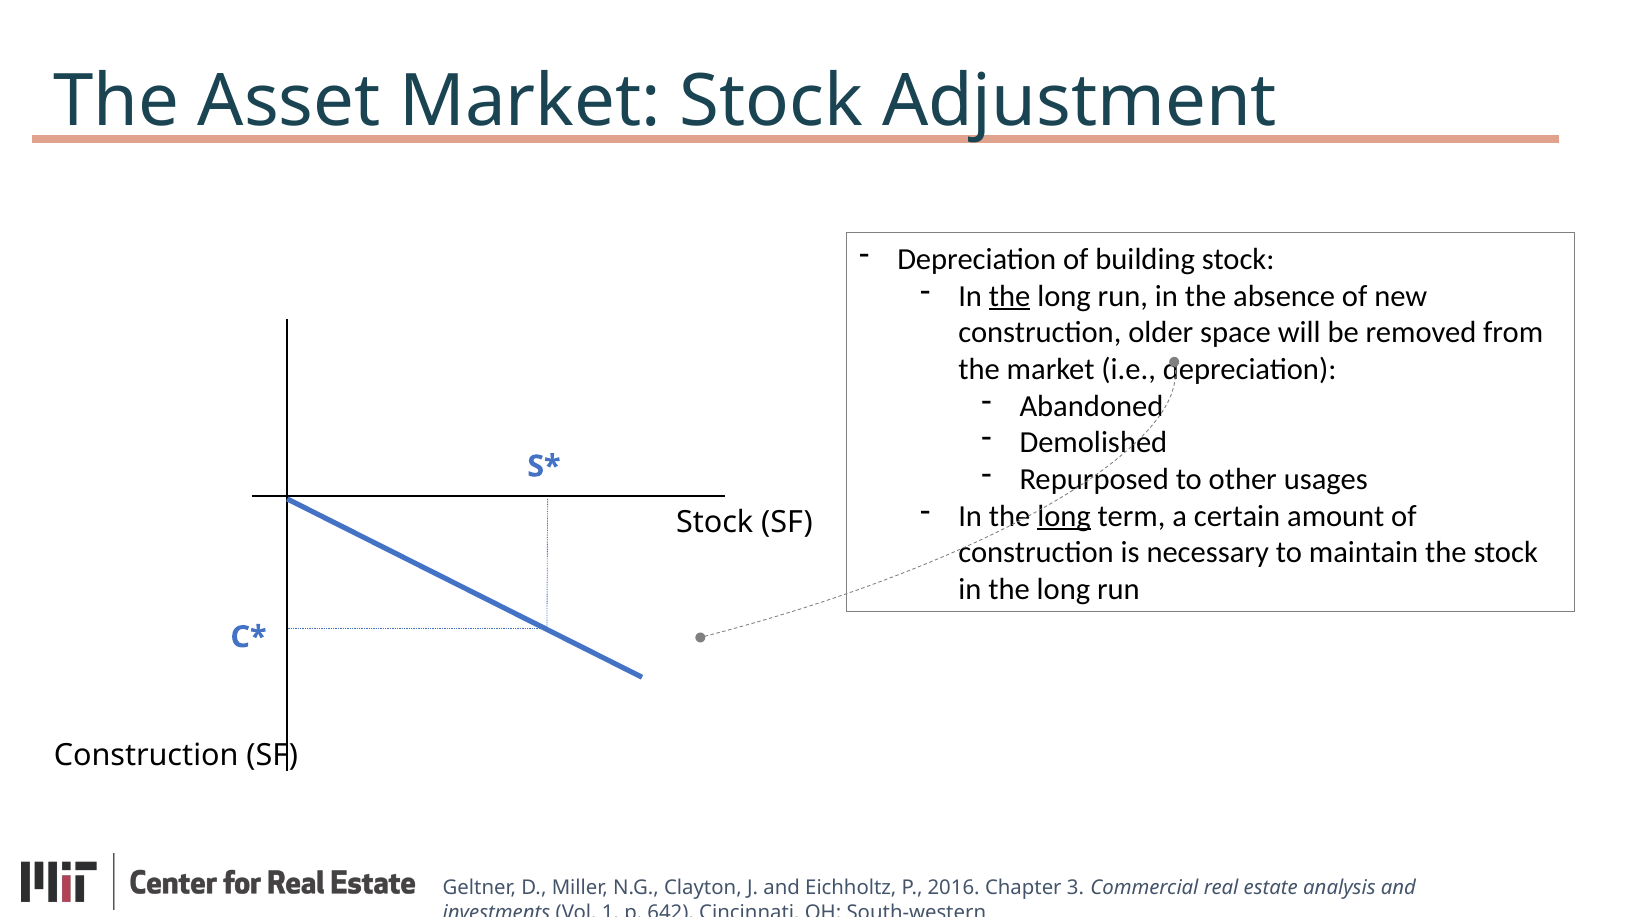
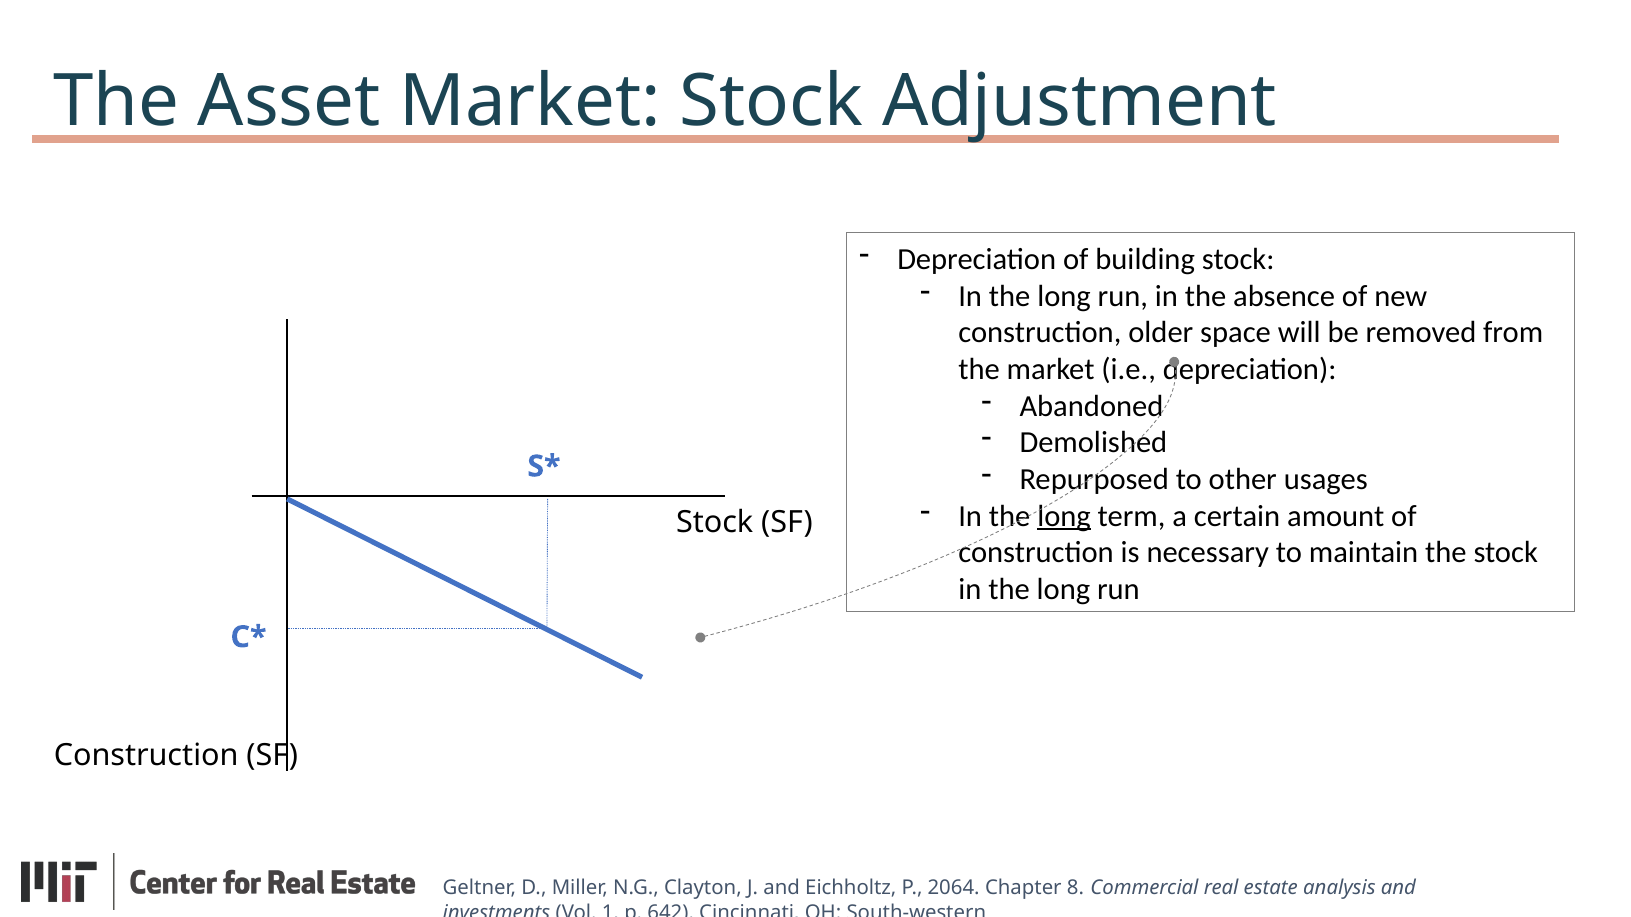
the at (1010, 296) underline: present -> none
2016: 2016 -> 2064
3: 3 -> 8
